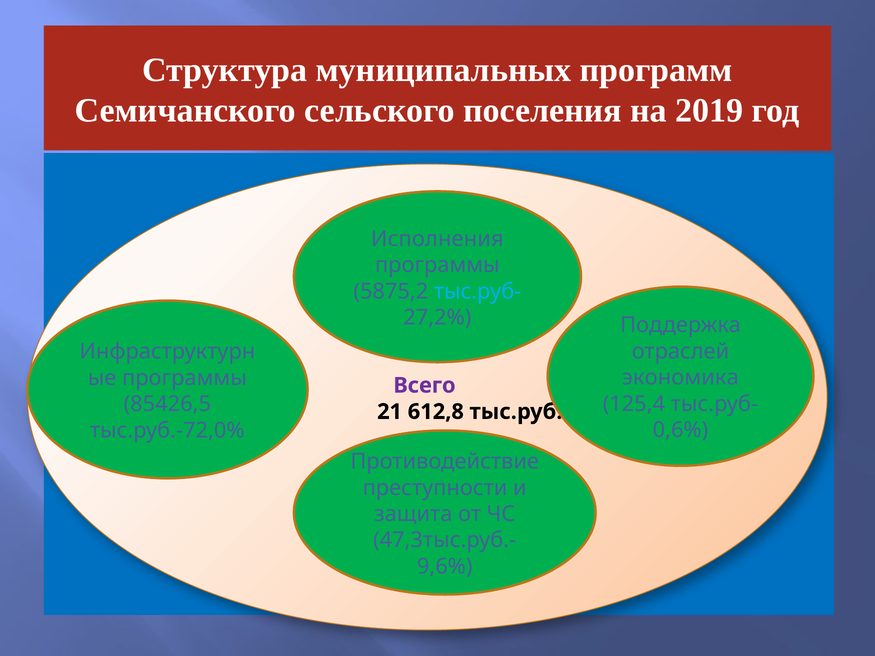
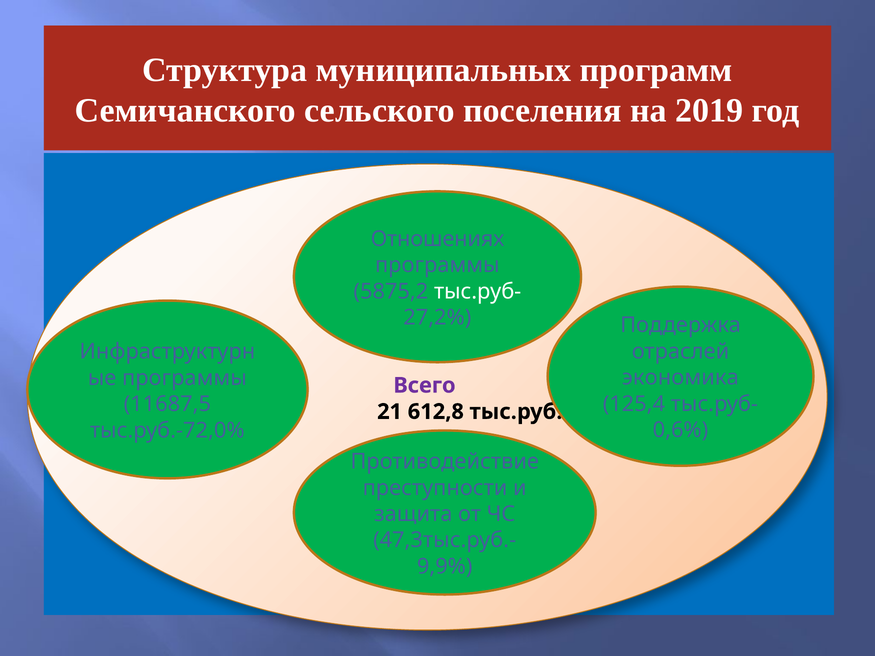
Исполнения: Исполнения -> Отношениях
тыс.руб- at (478, 291) colour: light blue -> white
85426,5: 85426,5 -> 11687,5
9,6%: 9,6% -> 9,9%
